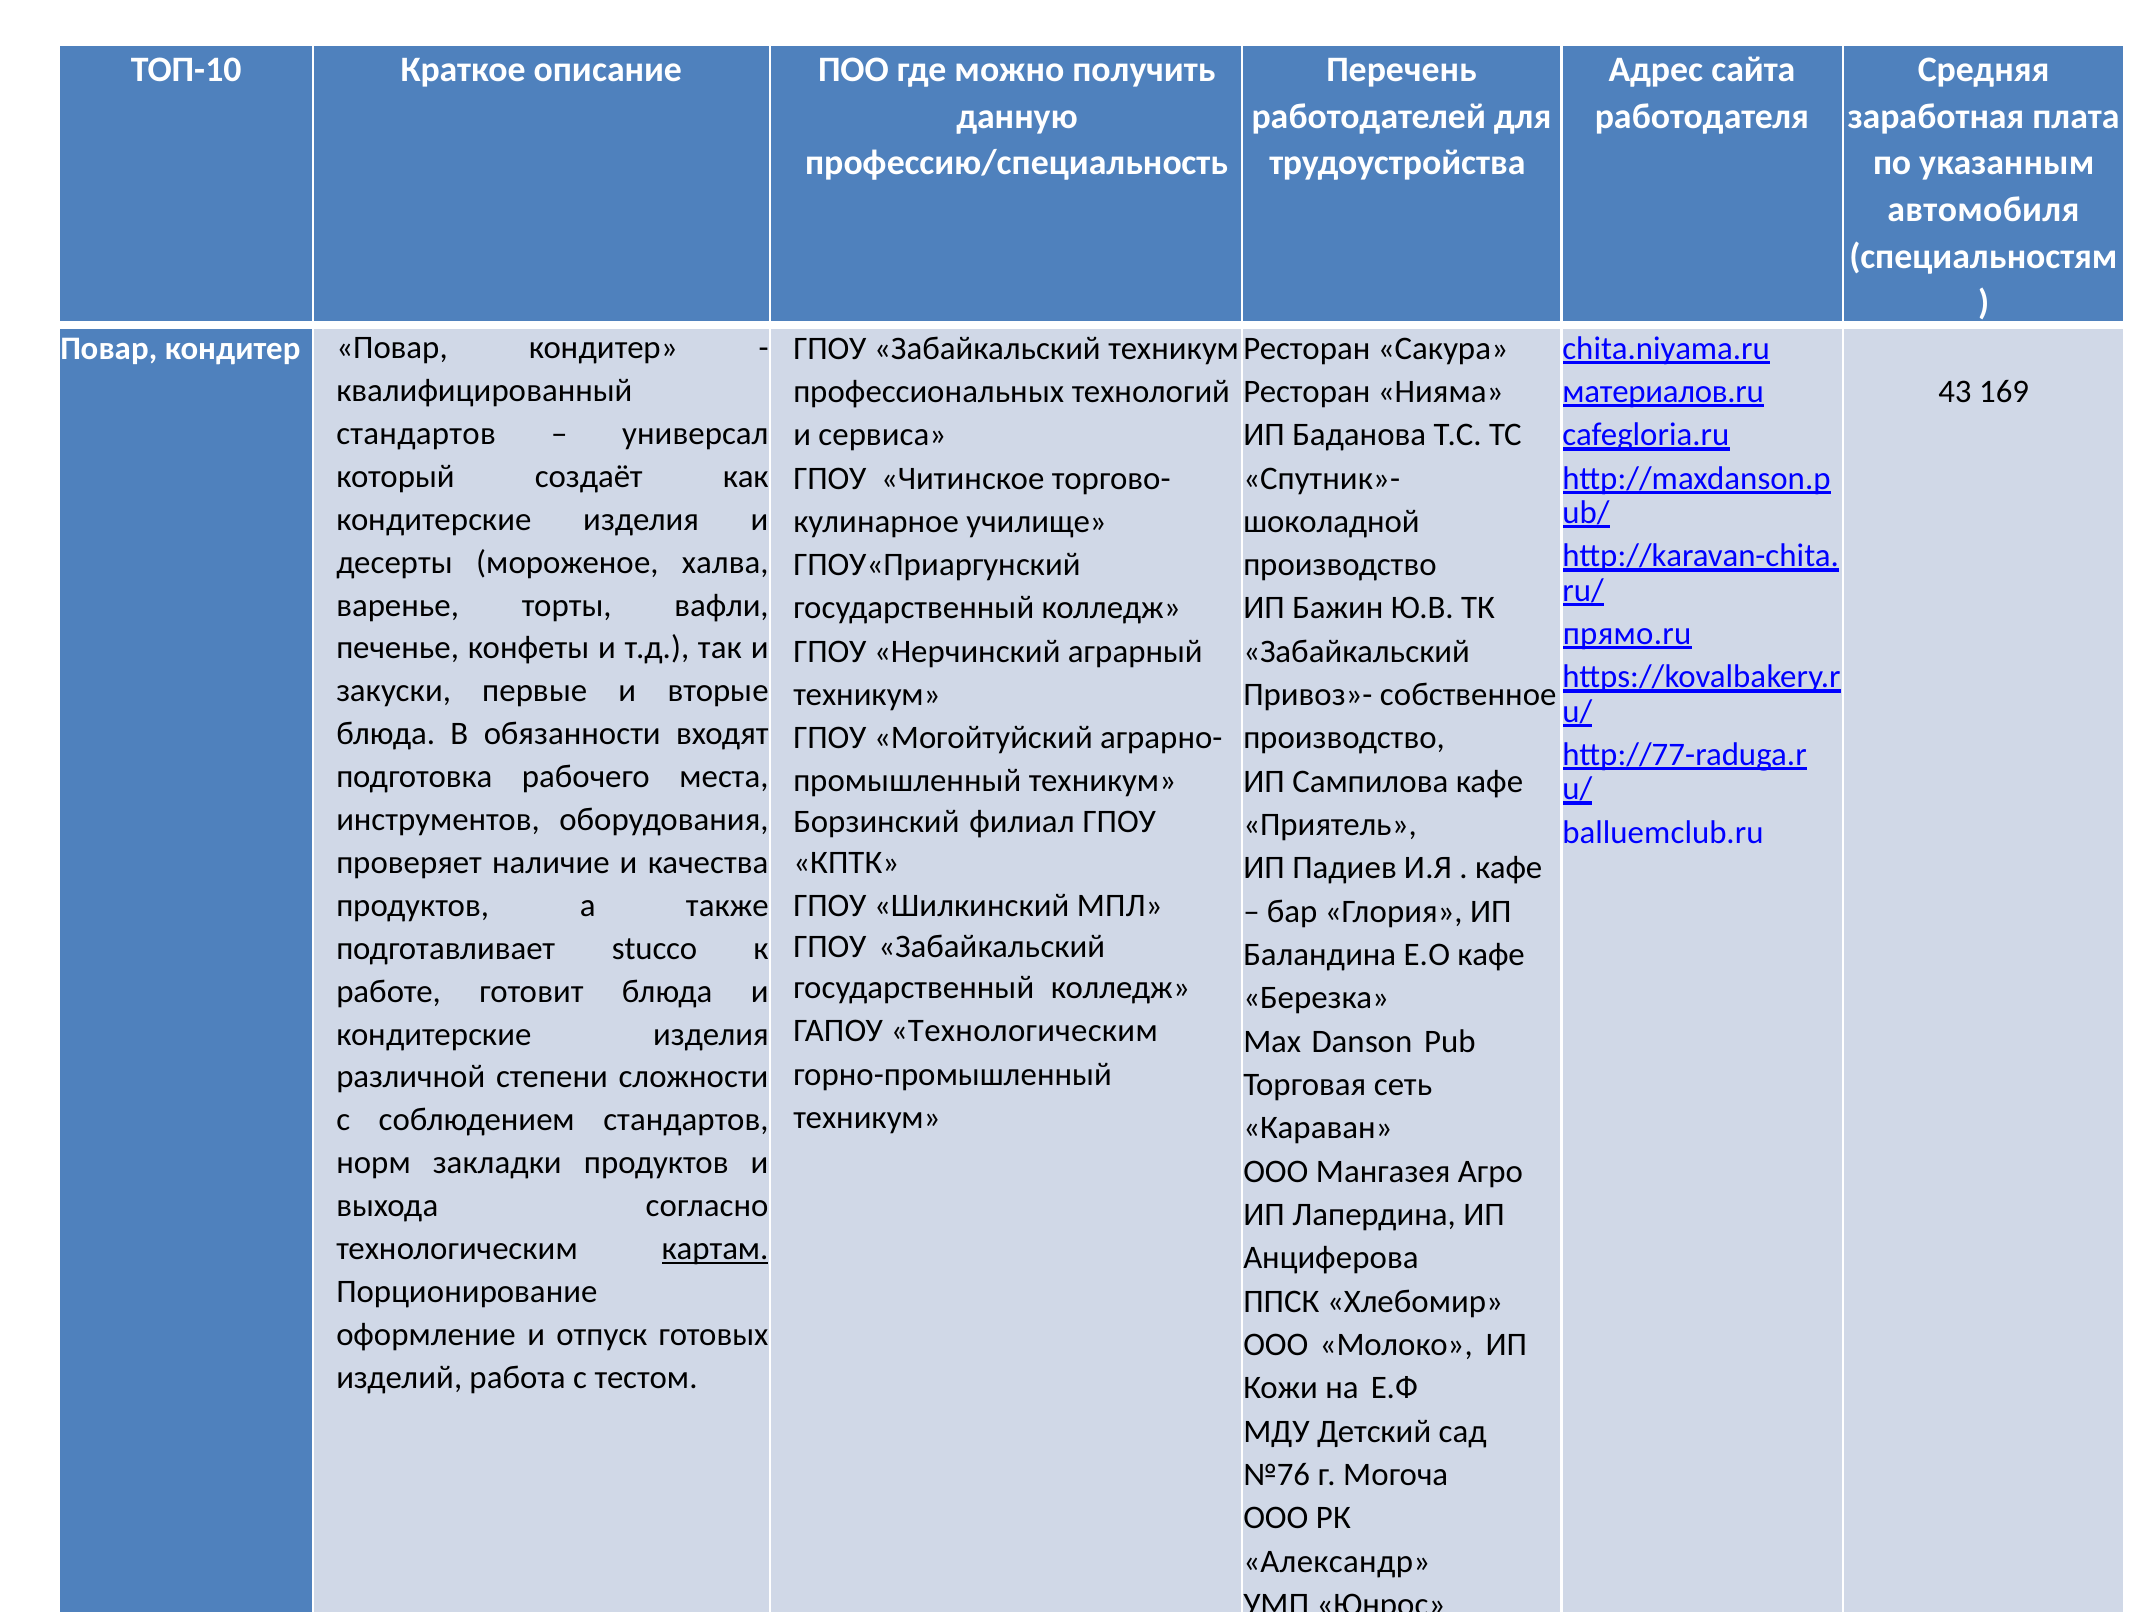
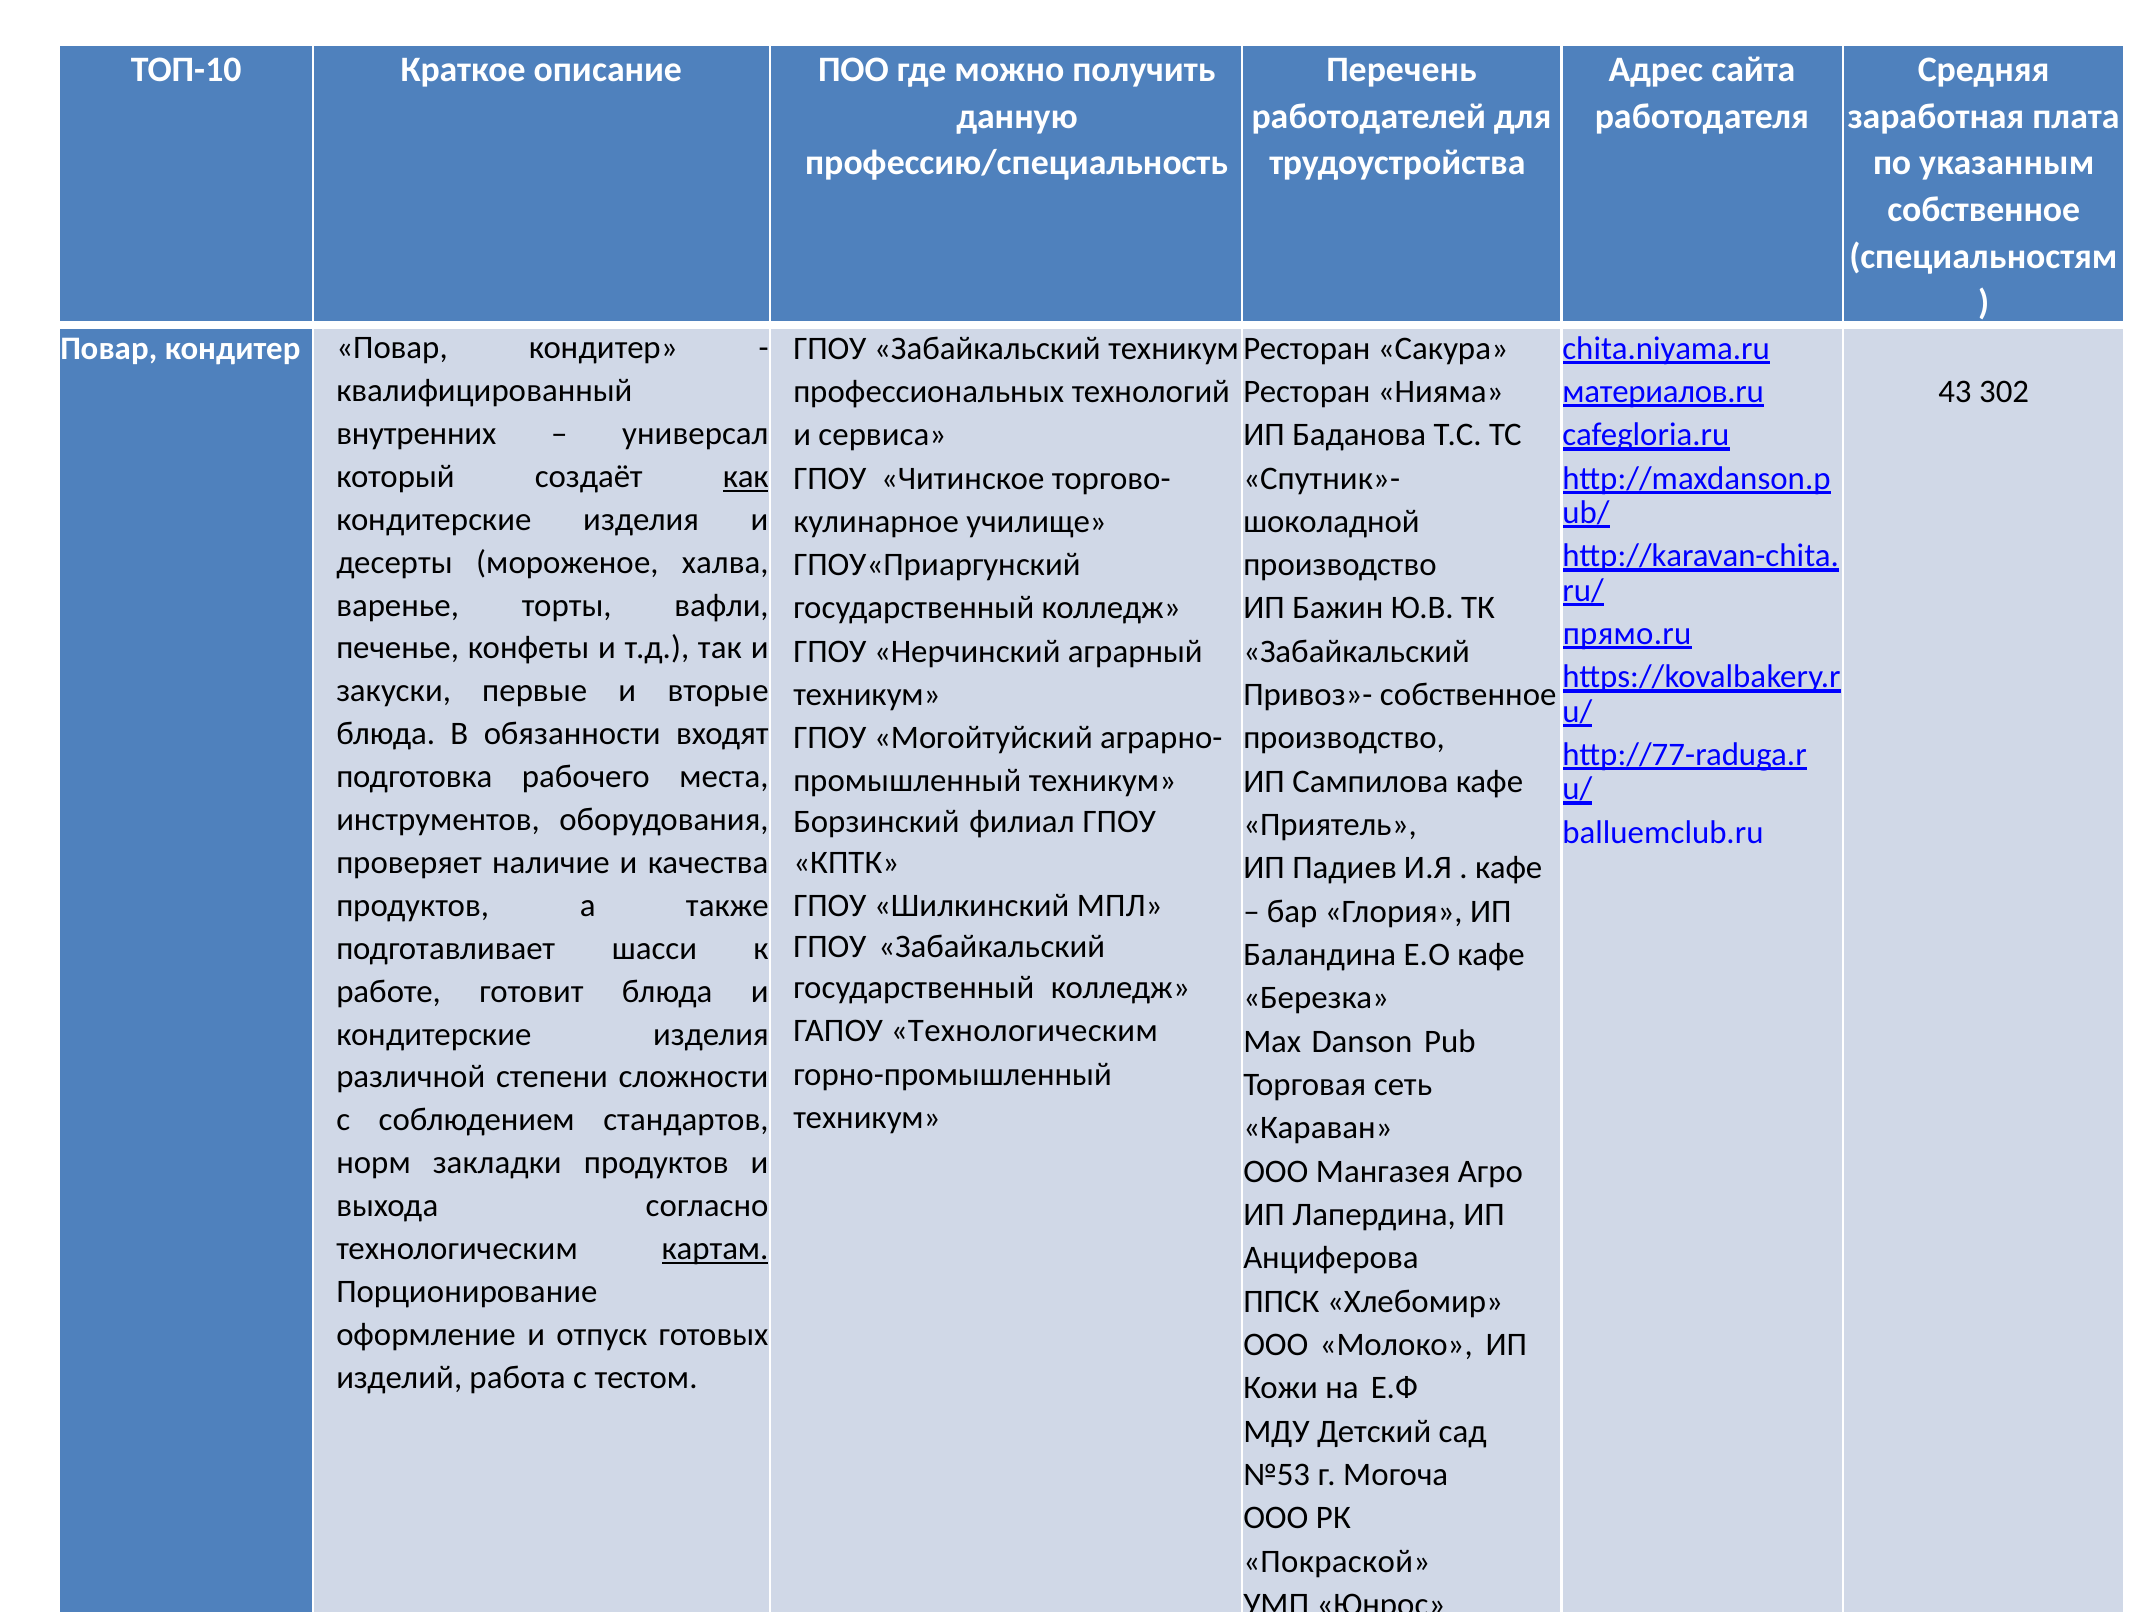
автомобиля at (1983, 210): автомобиля -> собственное
169: 169 -> 302
стандартов at (416, 434): стандартов -> внутренних
как underline: none -> present
stucco: stucco -> шасси
№76: №76 -> №53
Александр: Александр -> Покраской
